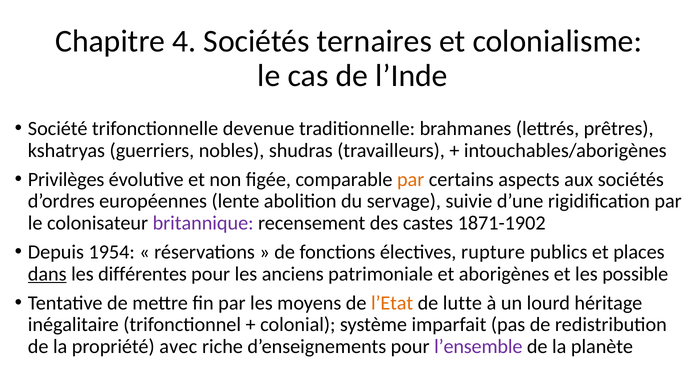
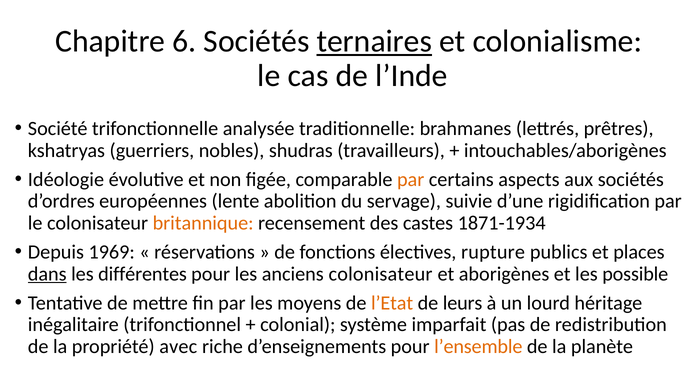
4: 4 -> 6
ternaires underline: none -> present
devenue: devenue -> analysée
Privilèges: Privilèges -> Idéologie
britannique colour: purple -> orange
1871-1902: 1871-1902 -> 1871-1934
1954: 1954 -> 1969
anciens patrimoniale: patrimoniale -> colonisateur
lutte: lutte -> leurs
l’ensemble colour: purple -> orange
